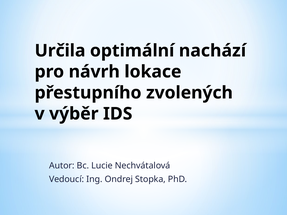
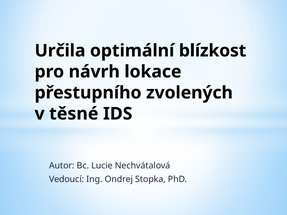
nachází: nachází -> blízkost
výběr: výběr -> těsné
